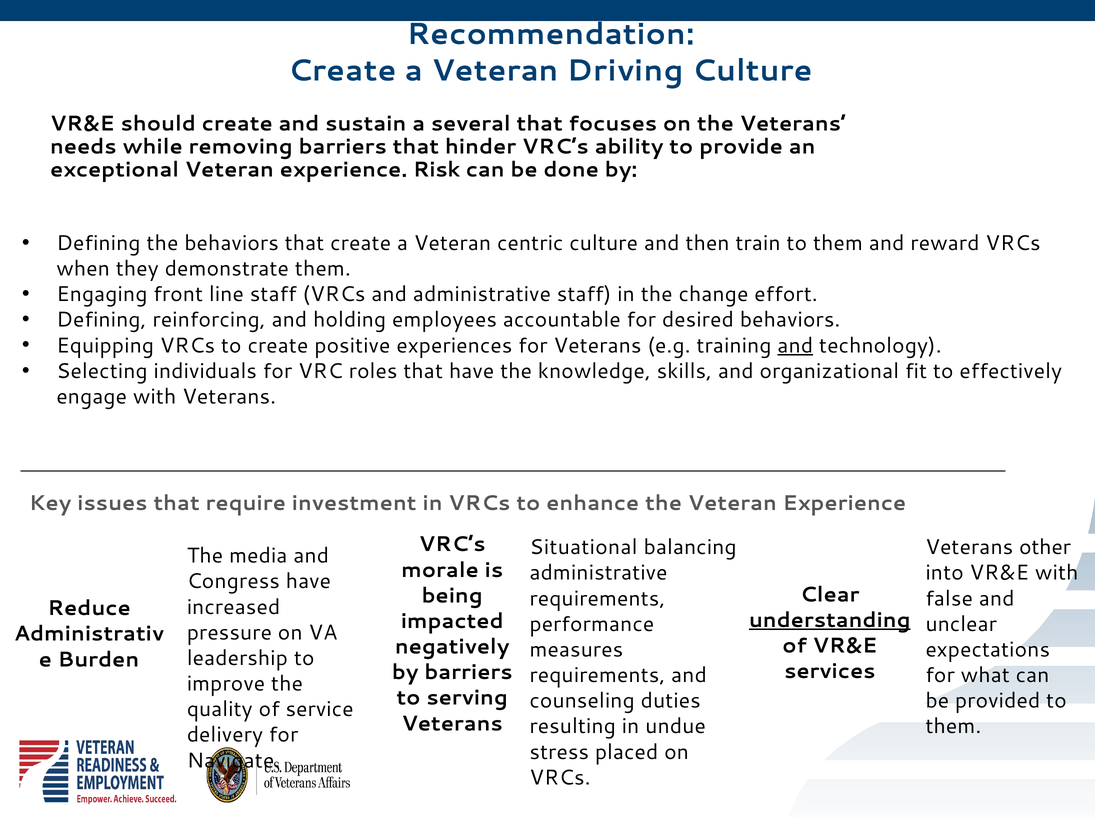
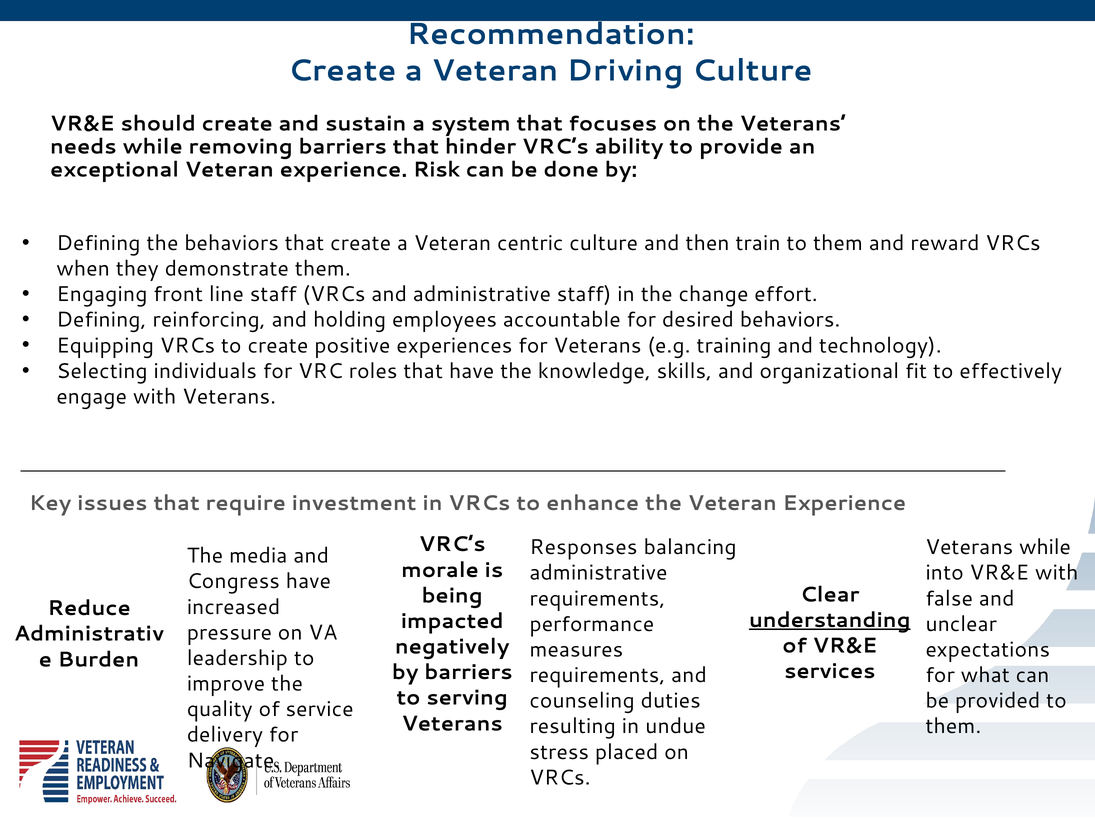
several: several -> system
and at (795, 345) underline: present -> none
Situational: Situational -> Responses
Veterans other: other -> while
